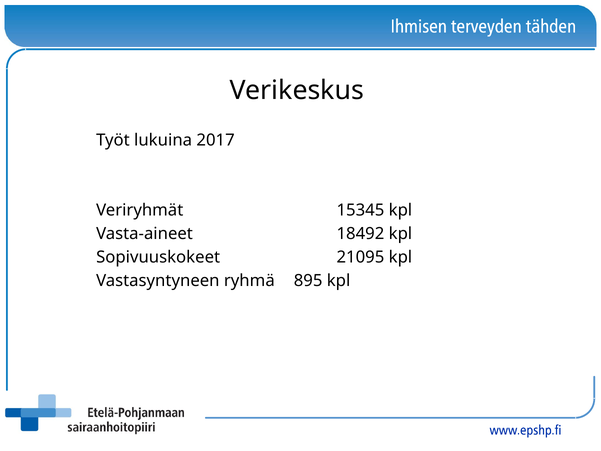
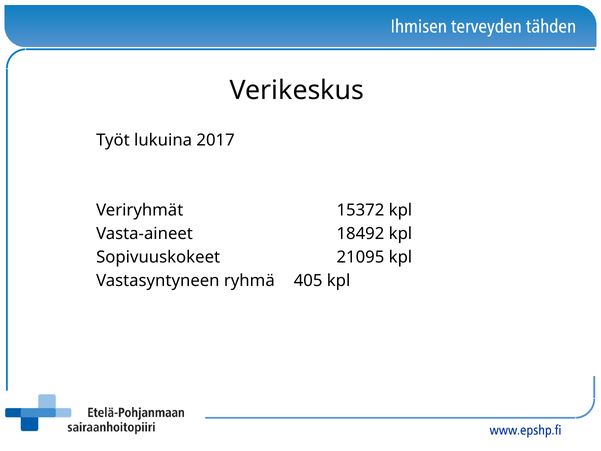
15345: 15345 -> 15372
895: 895 -> 405
